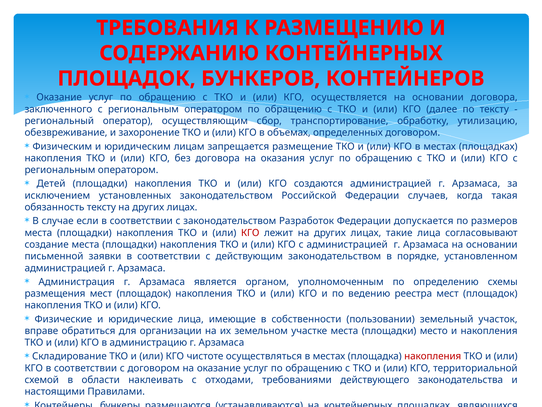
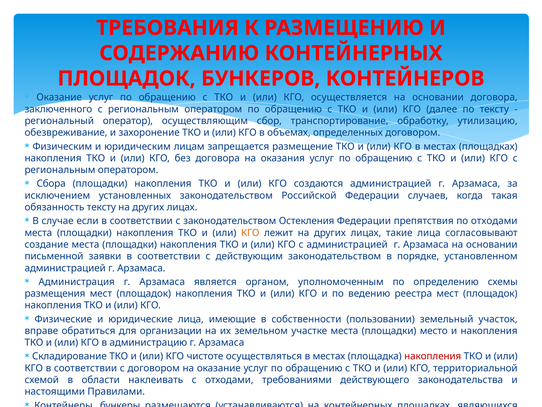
Детей: Детей -> Сбора
Разработок: Разработок -> Остекления
допускается: допускается -> препятствия
по размеров: размеров -> отходами
КГО at (250, 232) colour: red -> orange
